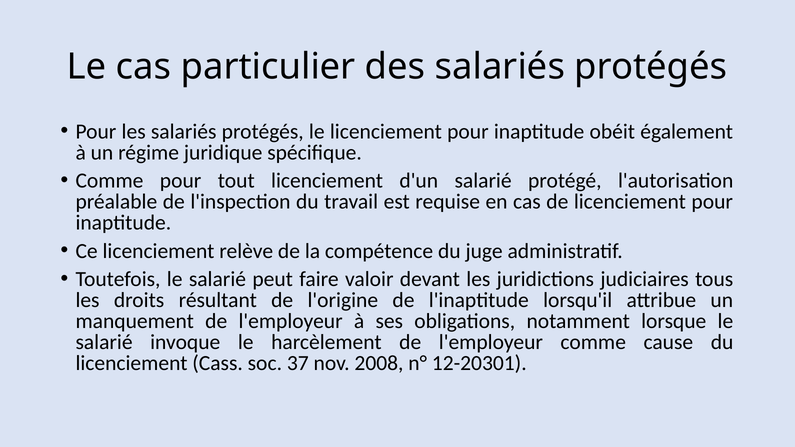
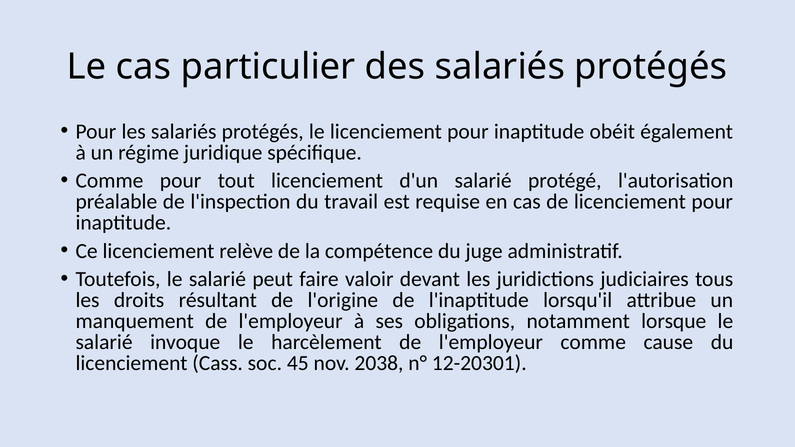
37: 37 -> 45
2008: 2008 -> 2038
